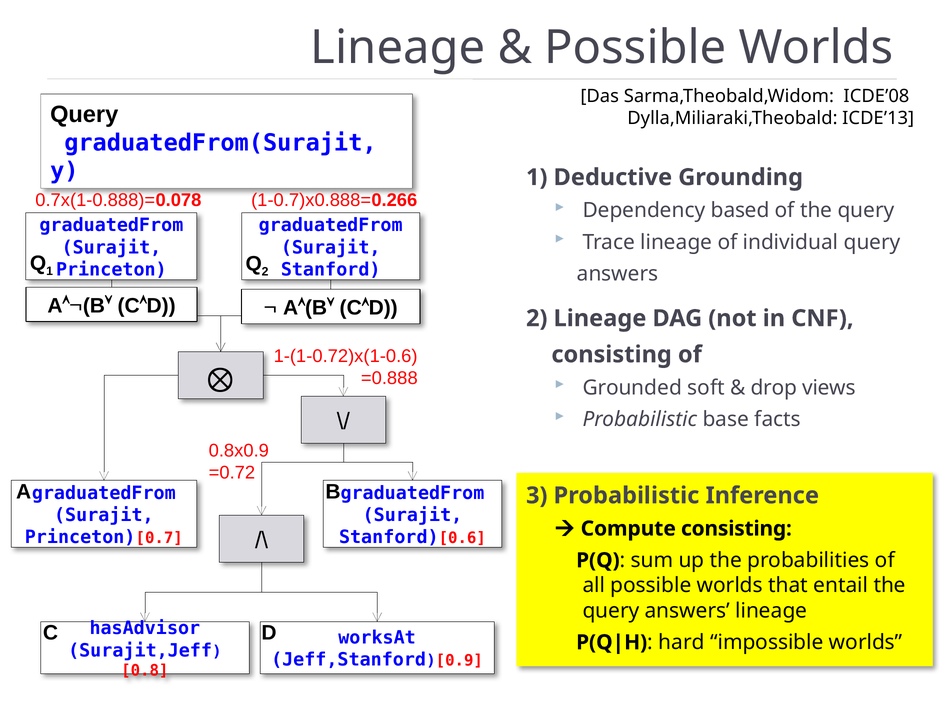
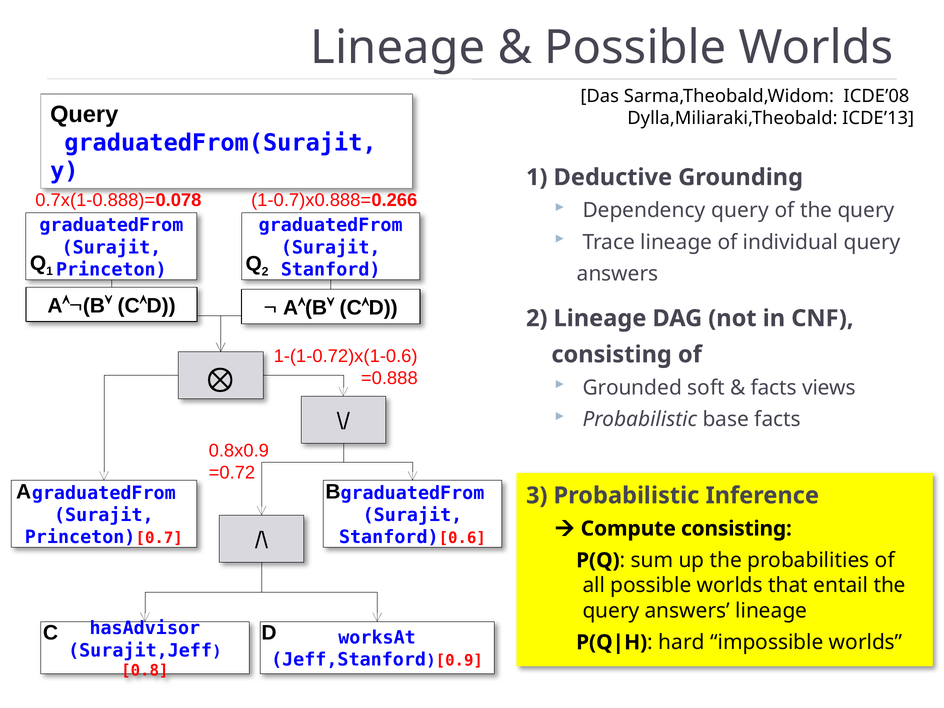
Dependency based: based -> query
drop at (774, 388): drop -> facts
